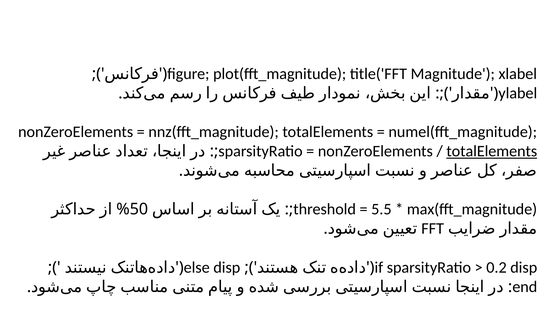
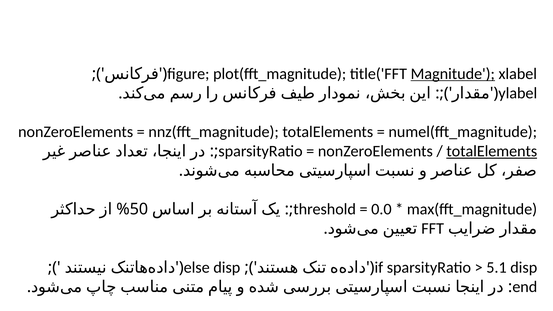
Magnitude underline: none -> present
5.5: 5.5 -> 0.0
0.2: 0.2 -> 5.1
